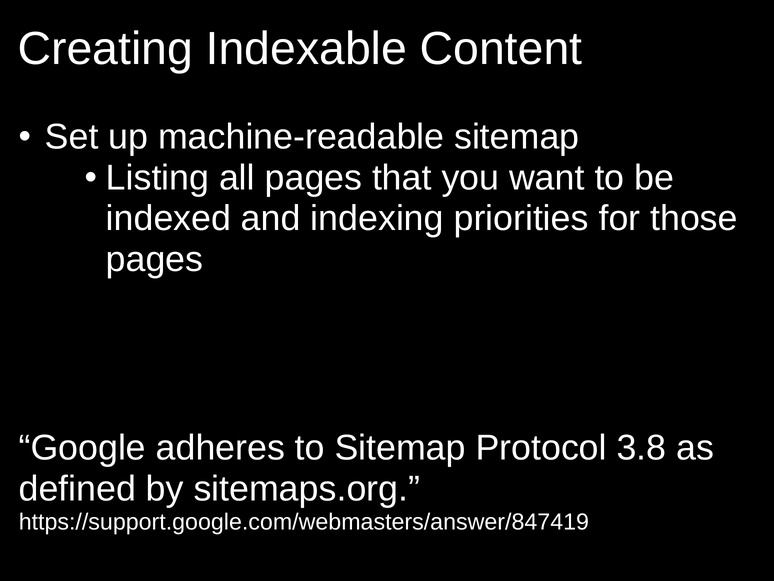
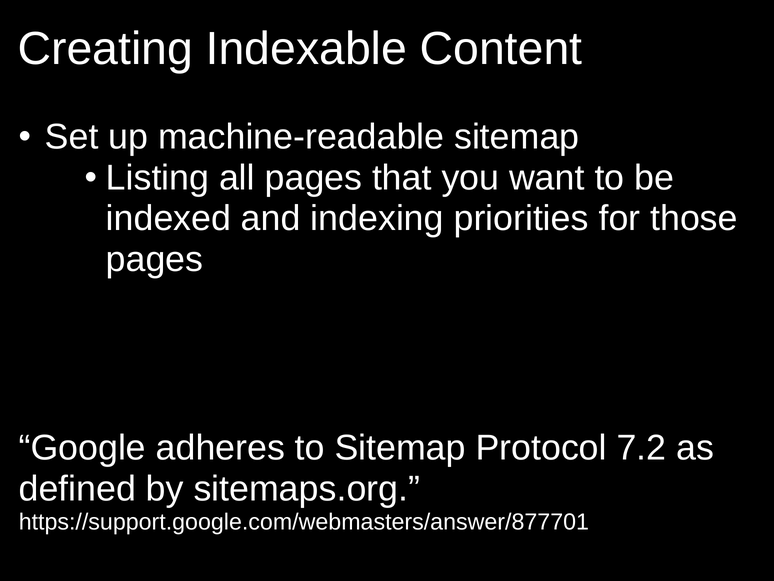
3.8: 3.8 -> 7.2
https://support.google.com/webmasters/answer/847419: https://support.google.com/webmasters/answer/847419 -> https://support.google.com/webmasters/answer/877701
